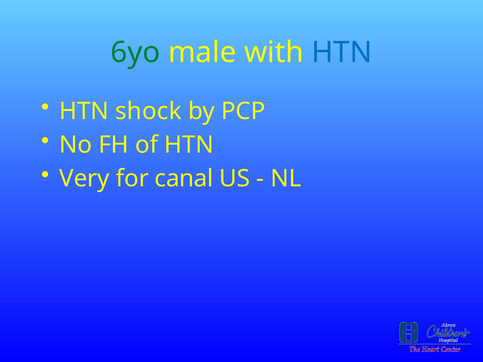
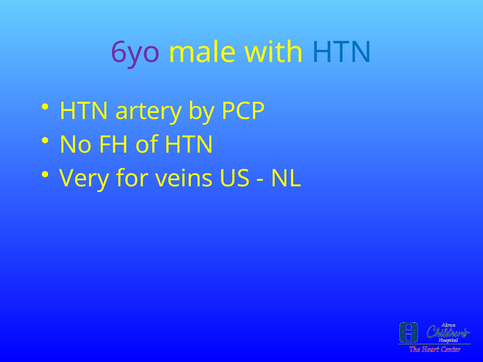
6yo colour: green -> purple
shock: shock -> artery
canal: canal -> veins
